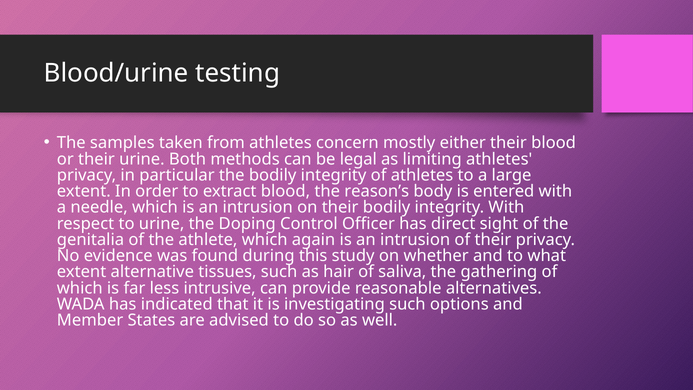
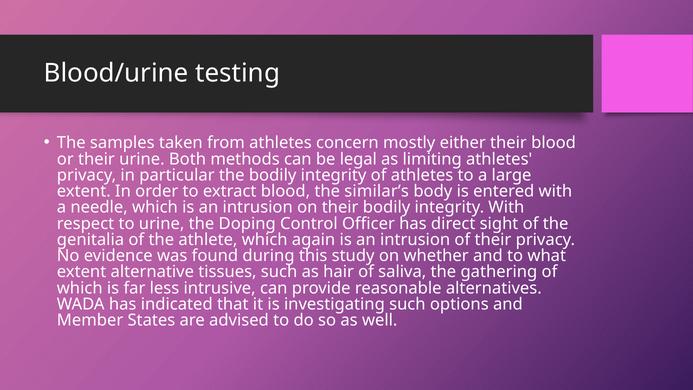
reason’s: reason’s -> similar’s
